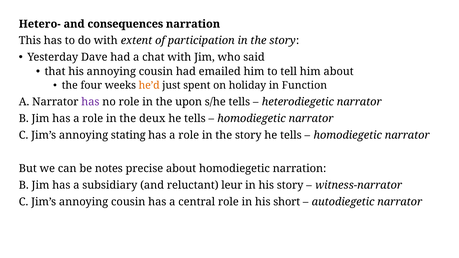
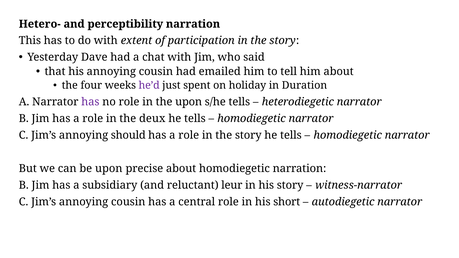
consequences: consequences -> perceptibility
he’d colour: orange -> purple
Function: Function -> Duration
stating: stating -> should
be notes: notes -> upon
